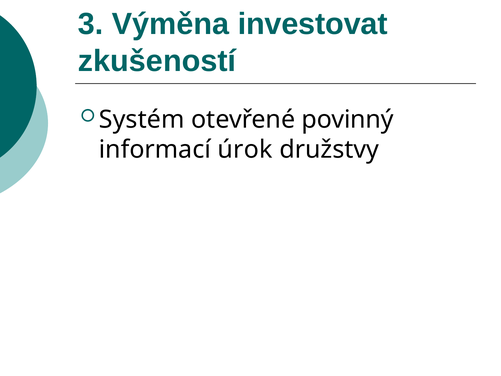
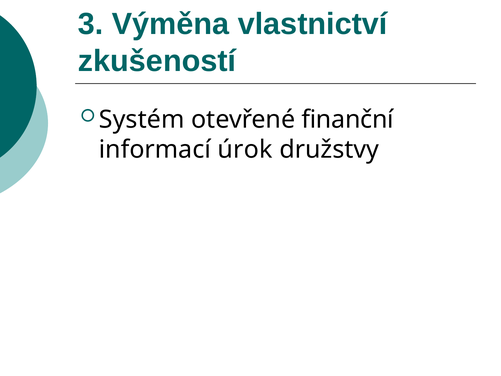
investovat: investovat -> vlastnictví
povinný: povinný -> finanční
